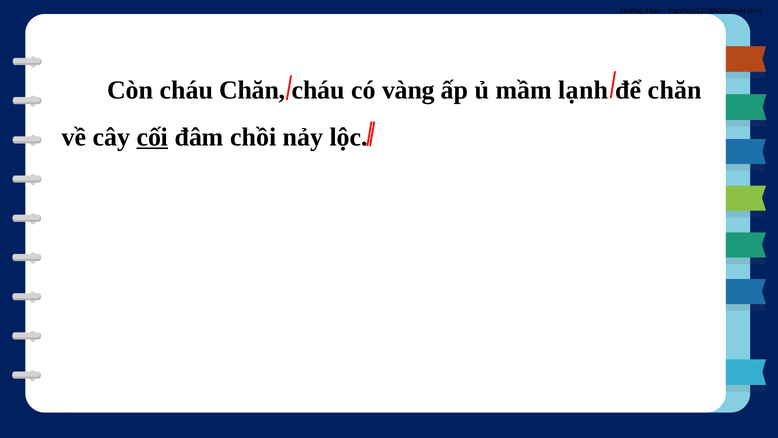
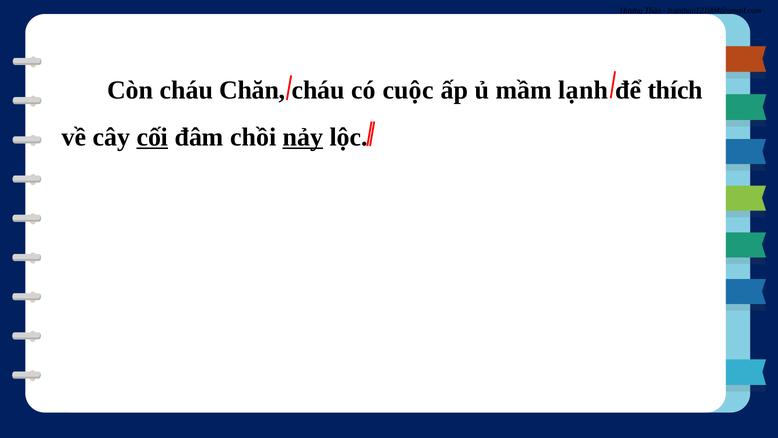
vàng: vàng -> cuộc
để chăn: chăn -> thích
nảy underline: none -> present
